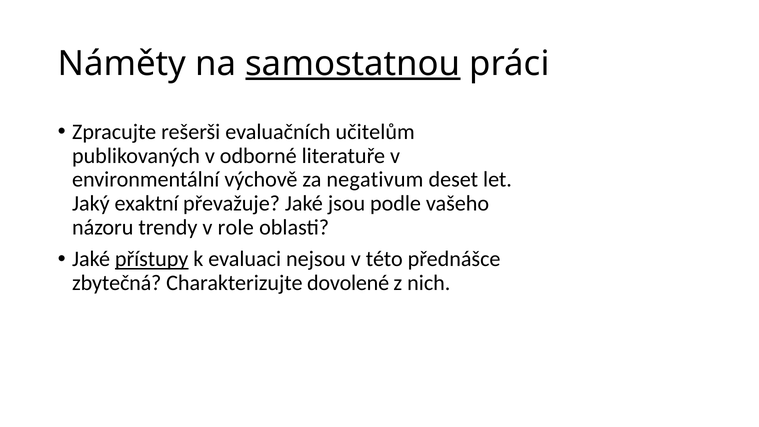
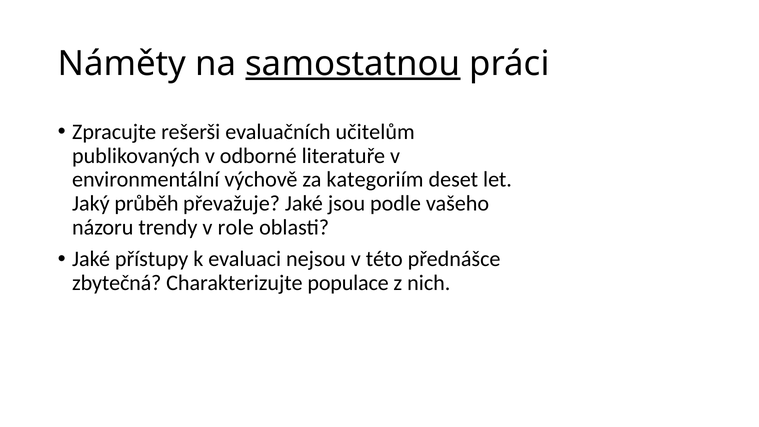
negativum: negativum -> kategoriím
exaktní: exaktní -> průběh
přístupy underline: present -> none
dovolené: dovolené -> populace
